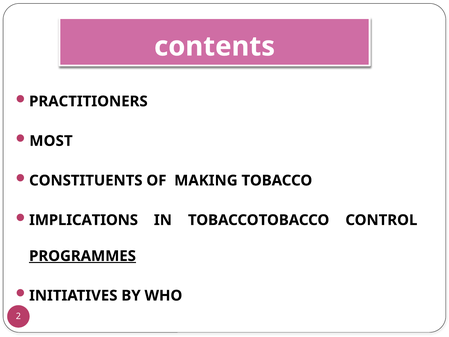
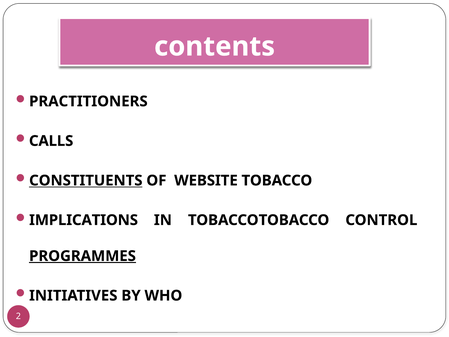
MOST: MOST -> CALLS
CONSTITUENTS underline: none -> present
MAKING: MAKING -> WEBSITE
